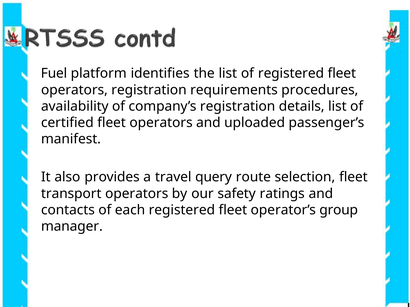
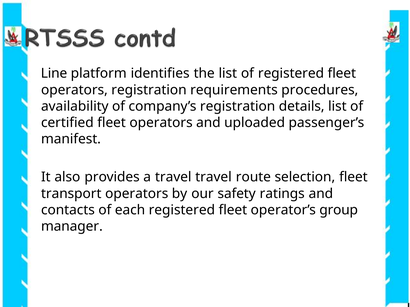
Fuel: Fuel -> Line
travel query: query -> travel
